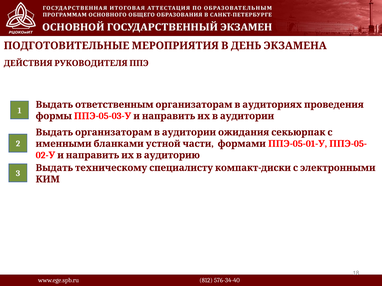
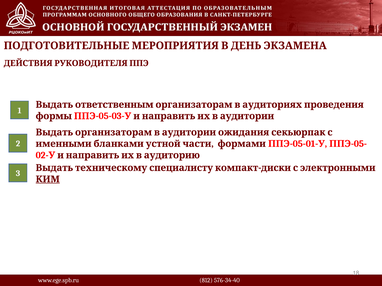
КИМ underline: none -> present
